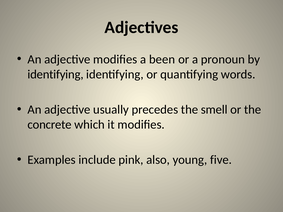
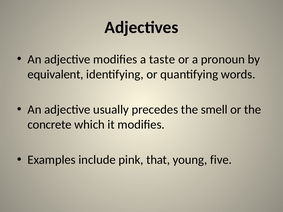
been: been -> taste
identifying at (55, 74): identifying -> equivalent
also: also -> that
